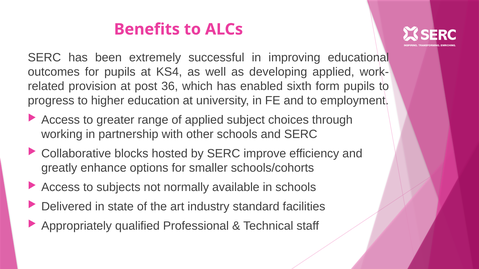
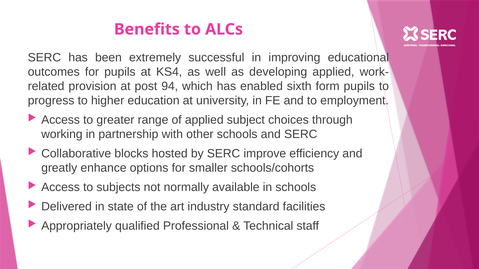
36: 36 -> 94
